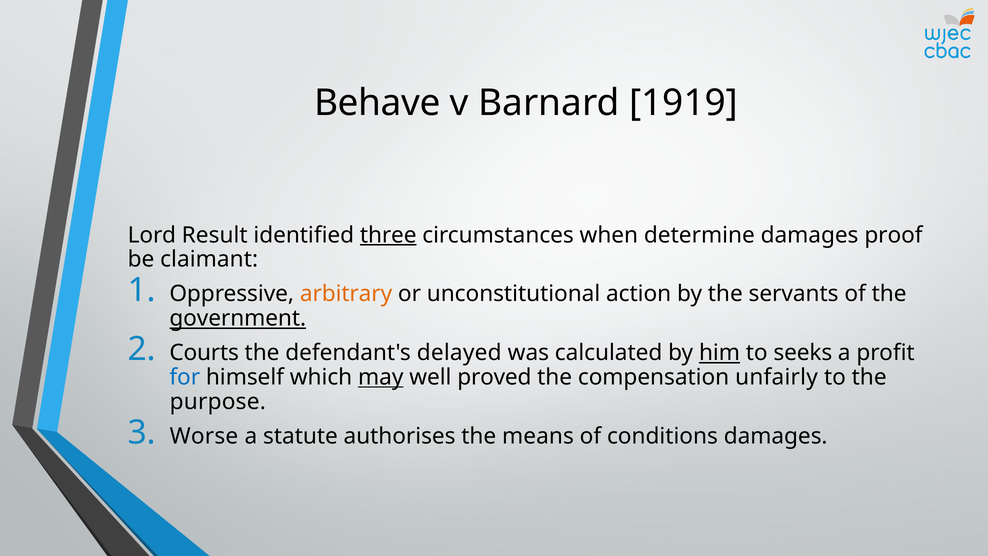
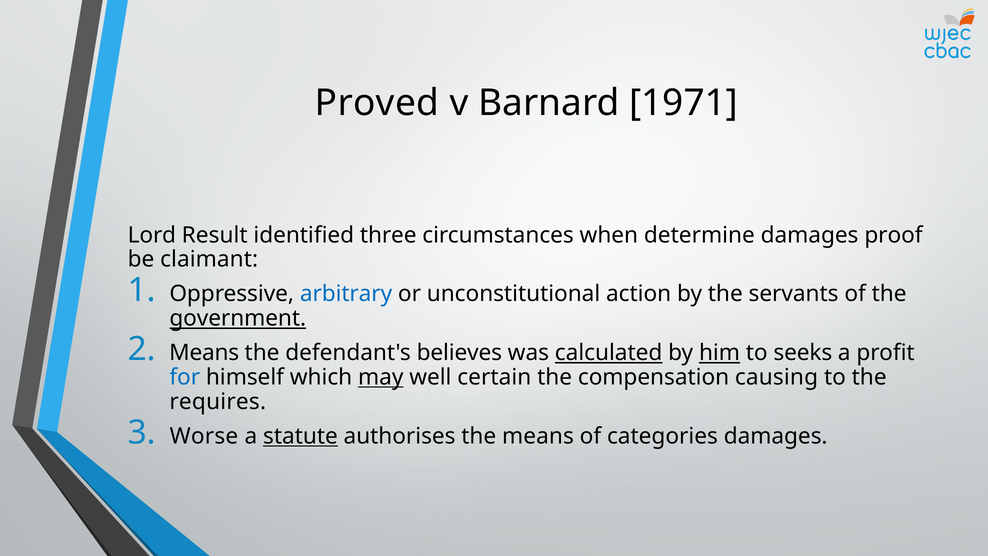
Behave: Behave -> Proved
1919: 1919 -> 1971
three underline: present -> none
arbitrary colour: orange -> blue
Courts at (204, 353): Courts -> Means
delayed: delayed -> believes
calculated underline: none -> present
proved: proved -> certain
unfairly: unfairly -> causing
purpose: purpose -> requires
statute underline: none -> present
conditions: conditions -> categories
